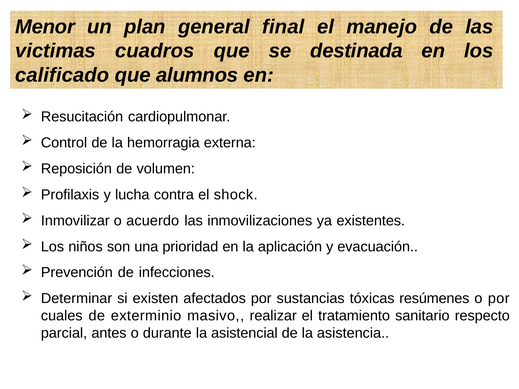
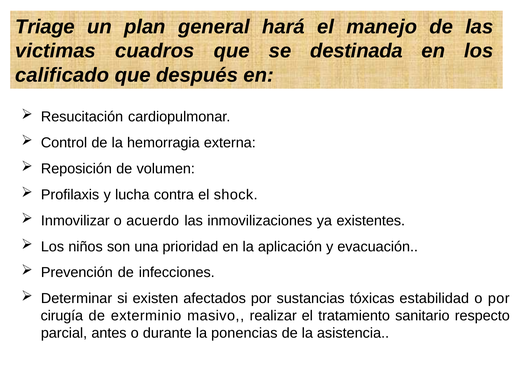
Menor: Menor -> Triage
final: final -> hará
alumnos: alumnos -> después
resúmenes: resúmenes -> estabilidad
cuales: cuales -> cirugía
asistencial: asistencial -> ponencias
